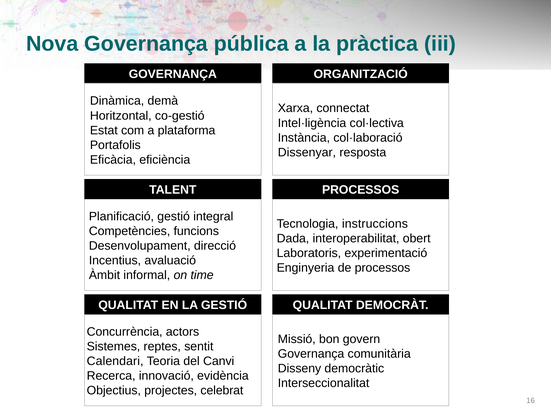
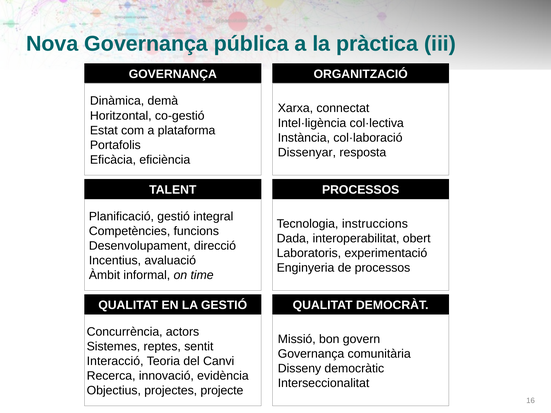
Calendari: Calendari -> Interacció
celebrat: celebrat -> projecte
